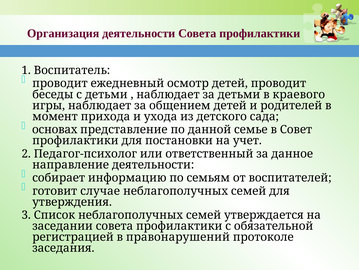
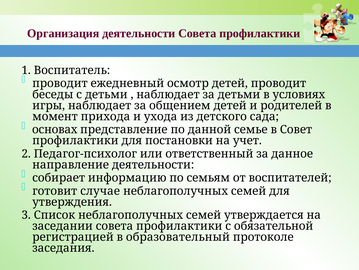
краевого: краевого -> условиях
правонарушений: правонарушений -> образовательный
